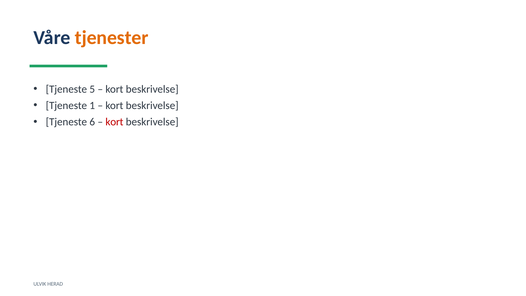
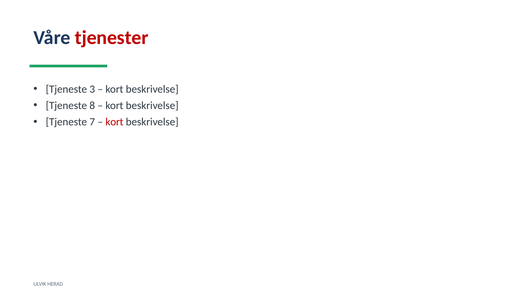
tjenester colour: orange -> red
5: 5 -> 3
1: 1 -> 8
6: 6 -> 7
